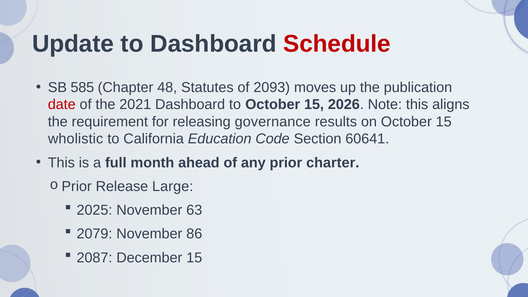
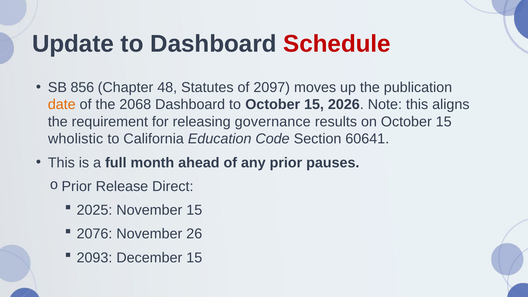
585: 585 -> 856
2093: 2093 -> 2097
date colour: red -> orange
2021: 2021 -> 2068
charter: charter -> pauses
Large: Large -> Direct
November 63: 63 -> 15
2079: 2079 -> 2076
86: 86 -> 26
2087: 2087 -> 2093
